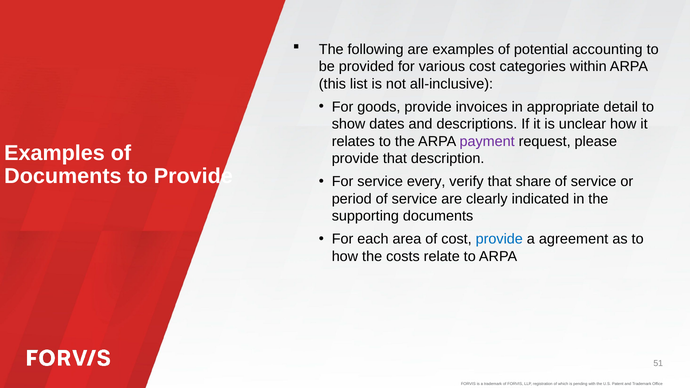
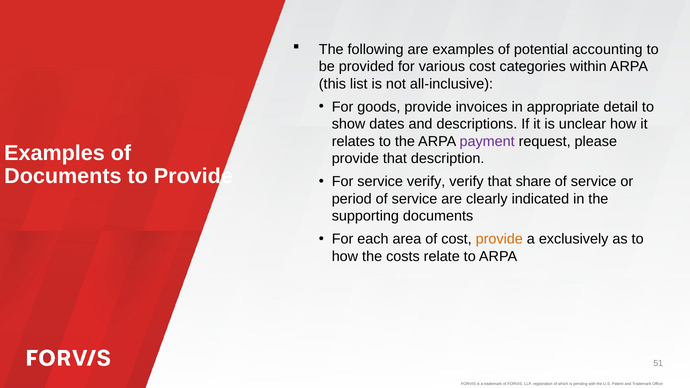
service every: every -> verify
provide at (499, 239) colour: blue -> orange
agreement: agreement -> exclusively
